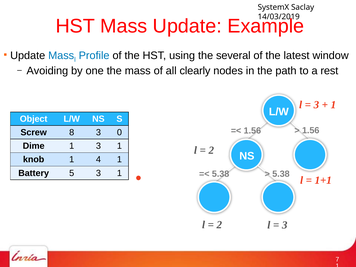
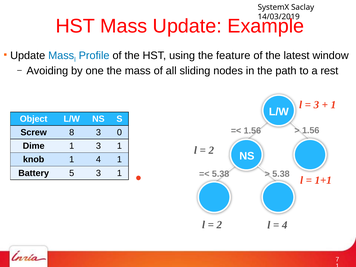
several: several -> feature
clearly: clearly -> sliding
3 at (285, 225): 3 -> 4
